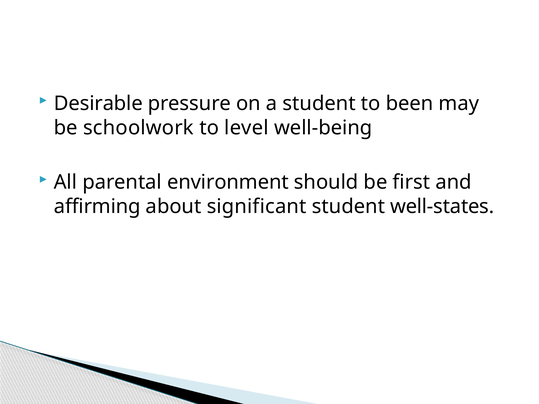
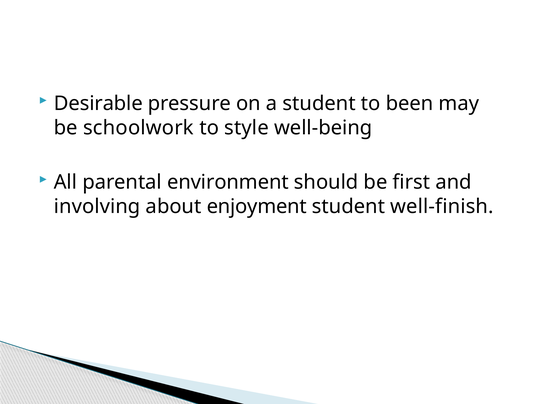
level: level -> style
affirming: affirming -> involving
significant: significant -> enjoyment
well-states: well-states -> well-finish
